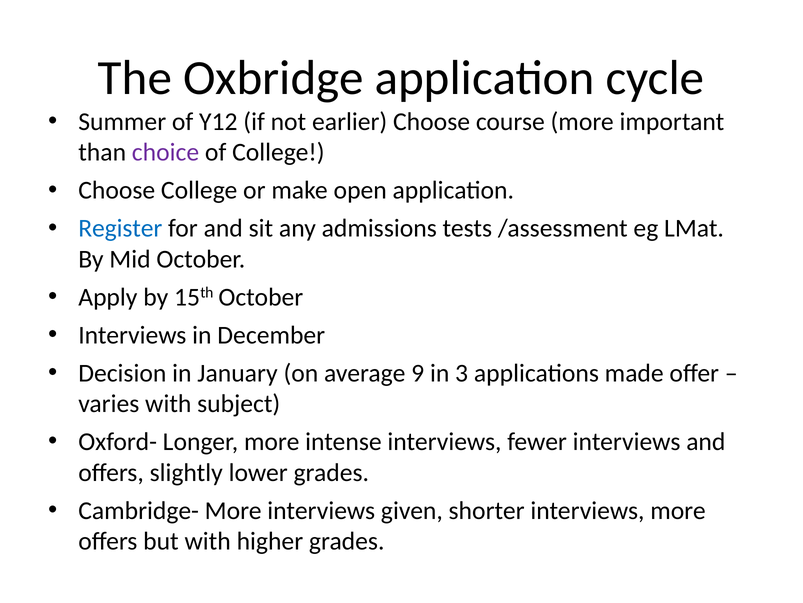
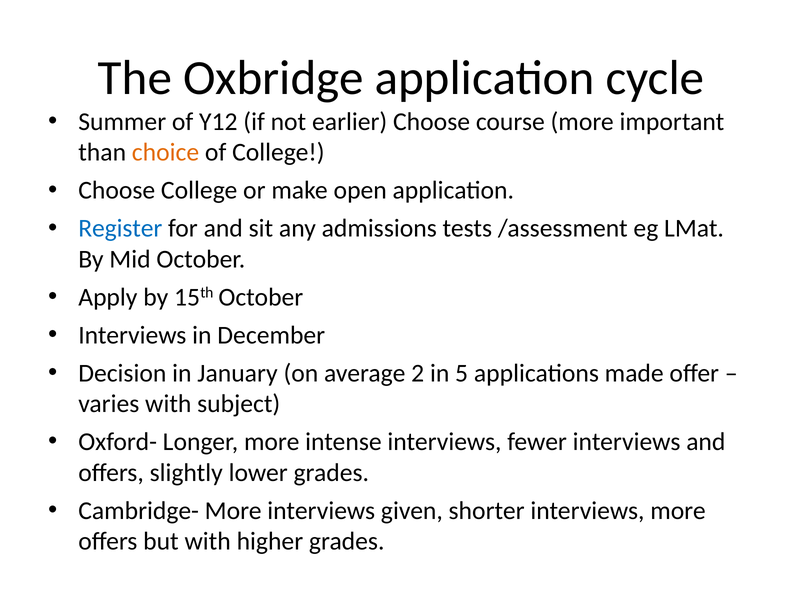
choice colour: purple -> orange
9: 9 -> 2
3: 3 -> 5
